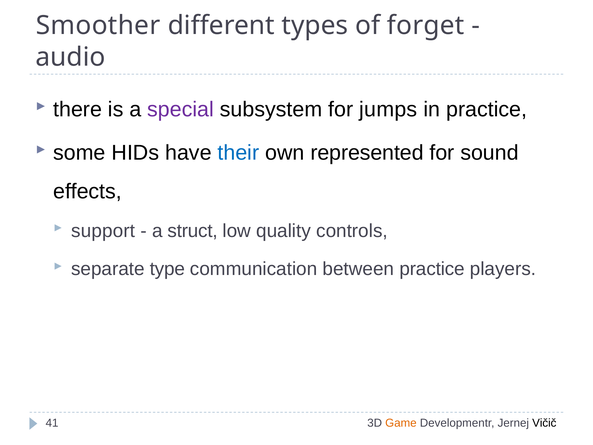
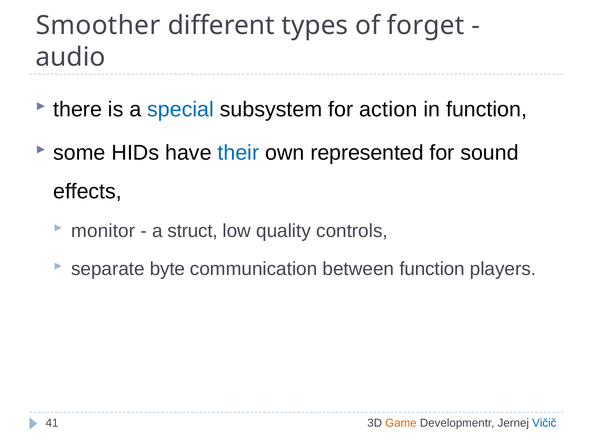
special colour: purple -> blue
jumps: jumps -> action
in practice: practice -> function
support: support -> monitor
type: type -> byte
between practice: practice -> function
Vičič colour: black -> blue
